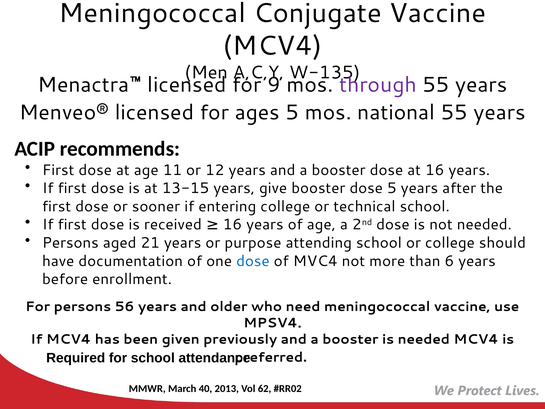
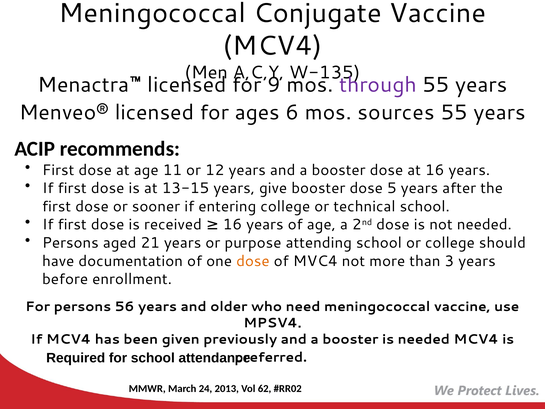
ages 5: 5 -> 6
national: national -> sources
dose at (253, 261) colour: blue -> orange
6: 6 -> 3
40: 40 -> 24
